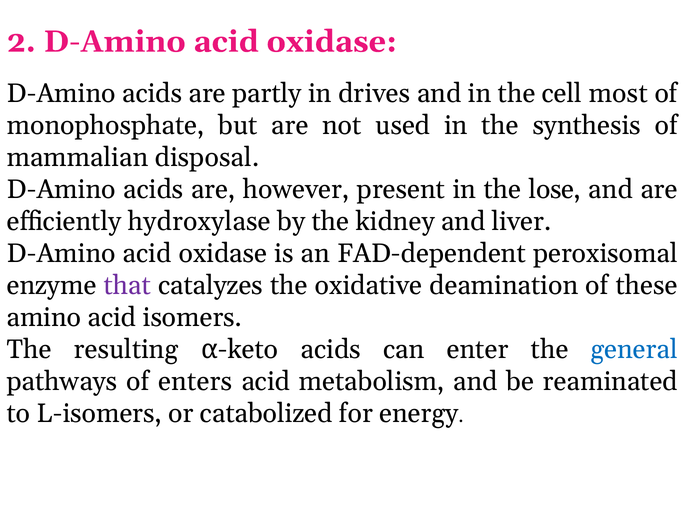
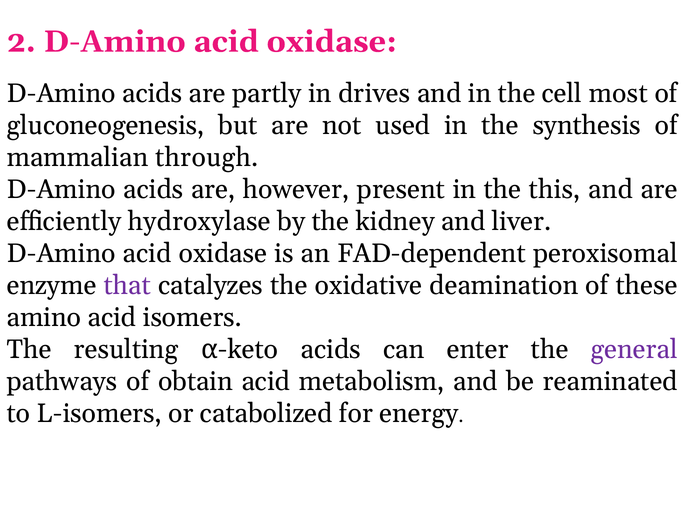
monophosphate: monophosphate -> gluconeogenesis
disposal: disposal -> through
lose: lose -> this
general colour: blue -> purple
enters: enters -> obtain
